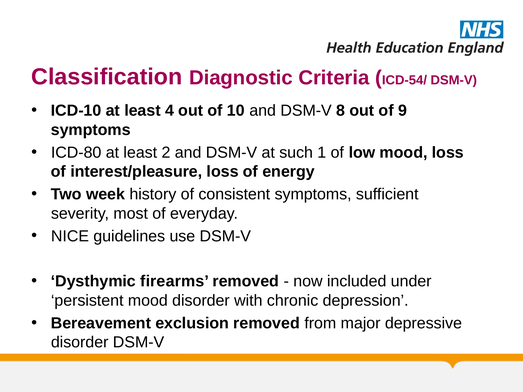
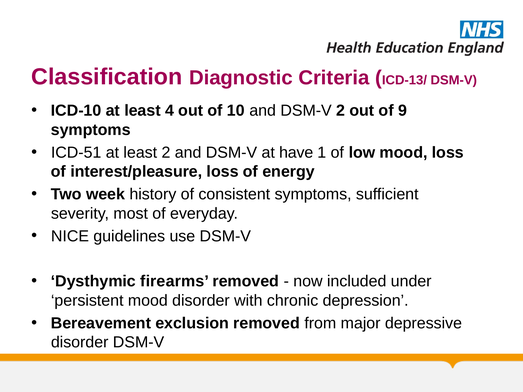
ICD-54/: ICD-54/ -> ICD-13/
DSM-V 8: 8 -> 2
ICD-80: ICD-80 -> ICD-51
such: such -> have
